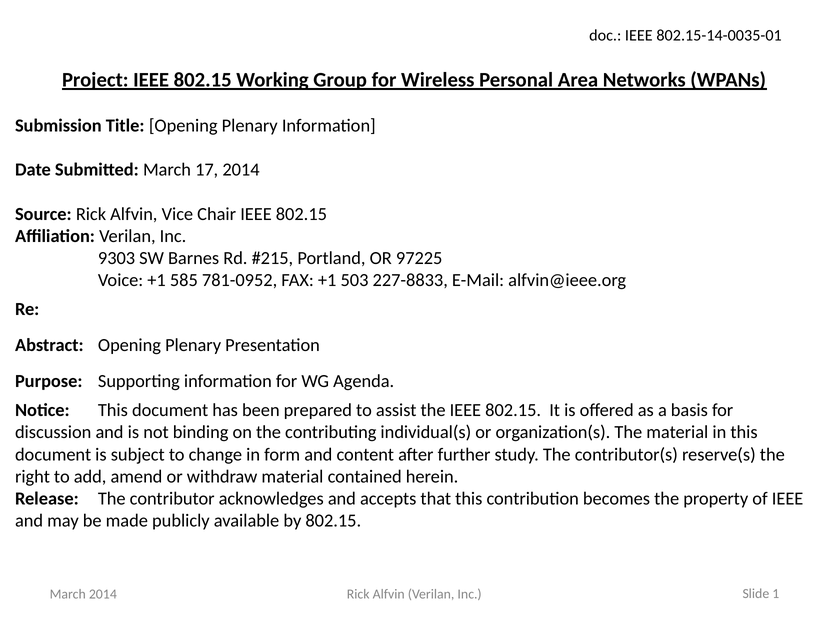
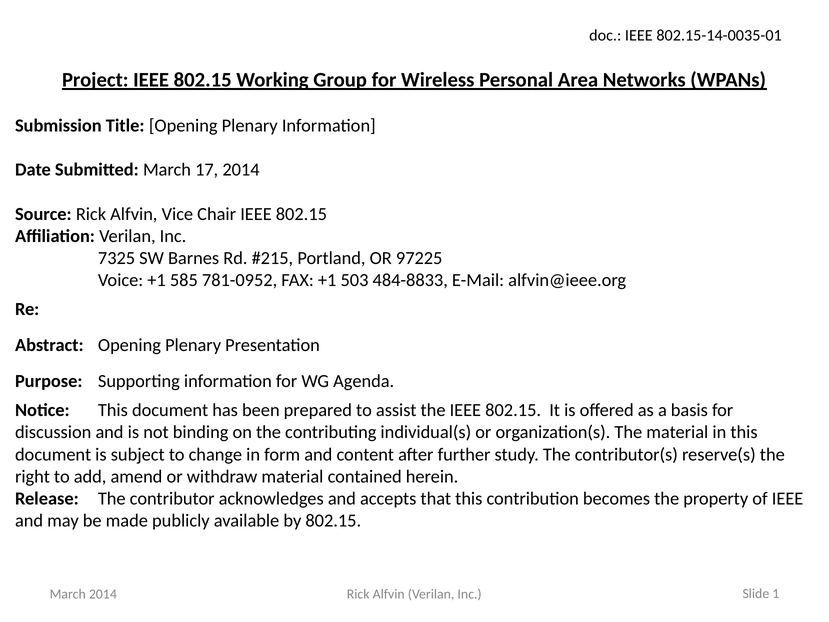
9303: 9303 -> 7325
227-8833: 227-8833 -> 484-8833
